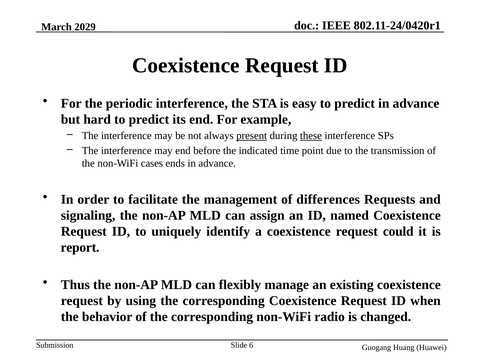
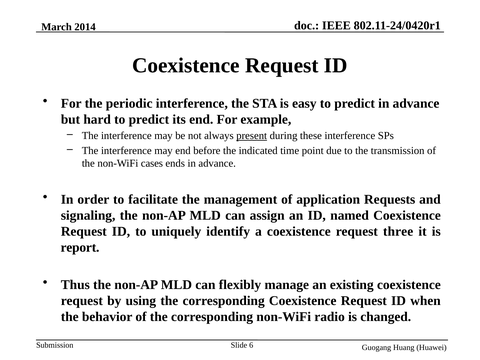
2029: 2029 -> 2014
these underline: present -> none
differences: differences -> application
could: could -> three
